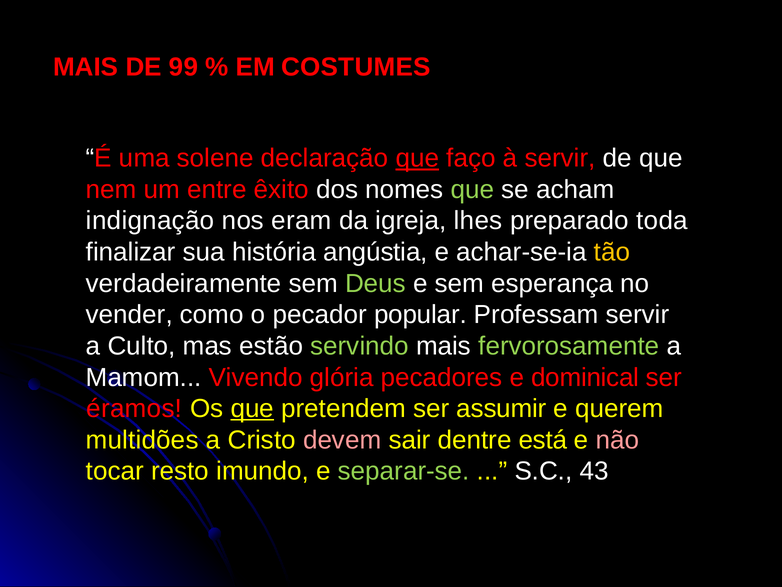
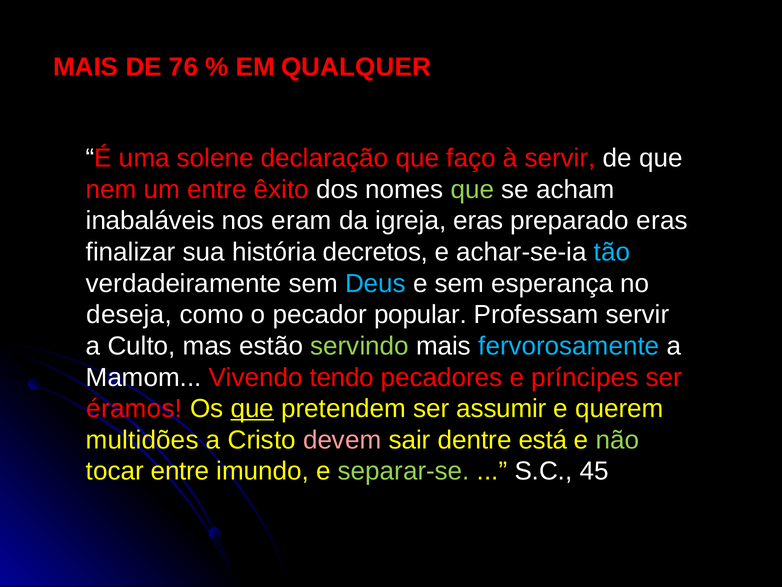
99: 99 -> 76
COSTUMES: COSTUMES -> QUALQUER
que at (417, 158) underline: present -> none
indignação: indignação -> inabaláveis
igreja lhes: lhes -> eras
preparado toda: toda -> eras
angústia: angústia -> decretos
tão colour: yellow -> light blue
Deus colour: light green -> light blue
vender: vender -> deseja
fervorosamente colour: light green -> light blue
glória: glória -> tendo
dominical: dominical -> príncipes
não colour: pink -> light green
tocar resto: resto -> entre
43: 43 -> 45
